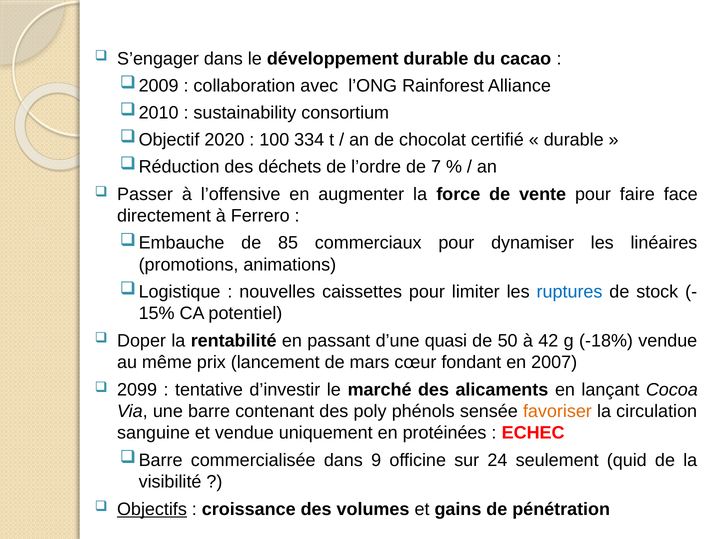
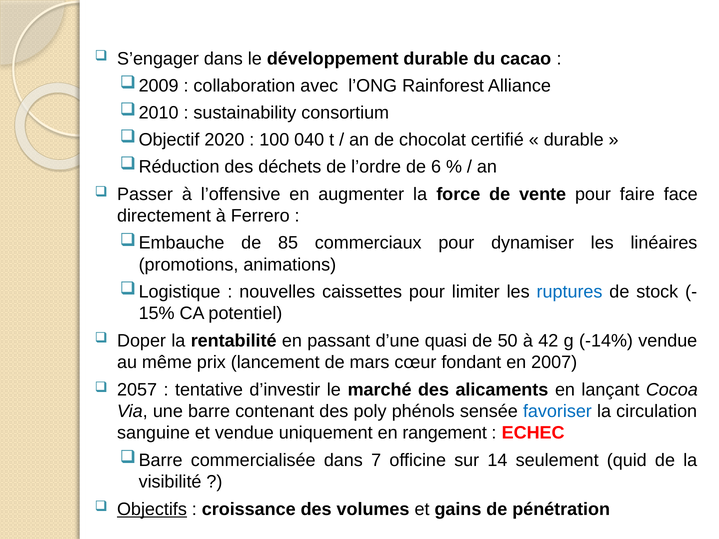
334: 334 -> 040
7: 7 -> 6
-18%: -18% -> -14%
2099: 2099 -> 2057
favoriser colour: orange -> blue
protéinées: protéinées -> rangement
9: 9 -> 7
24: 24 -> 14
